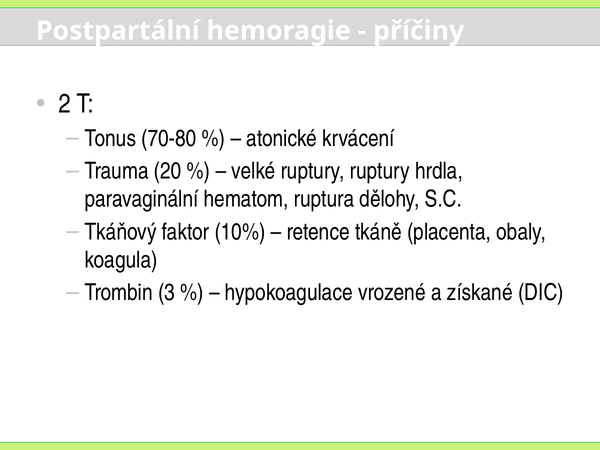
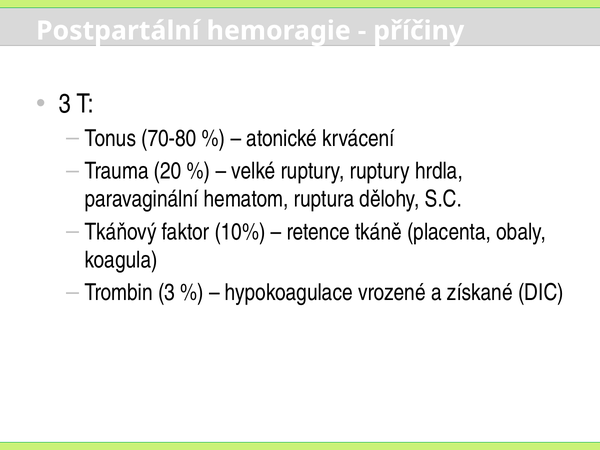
2 at (65, 104): 2 -> 3
